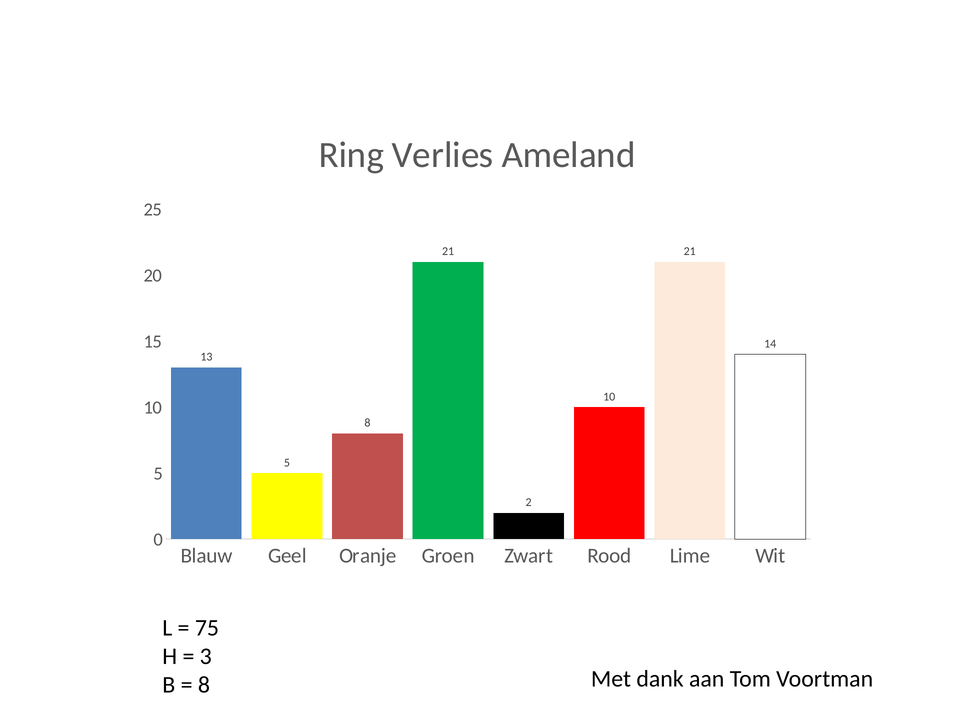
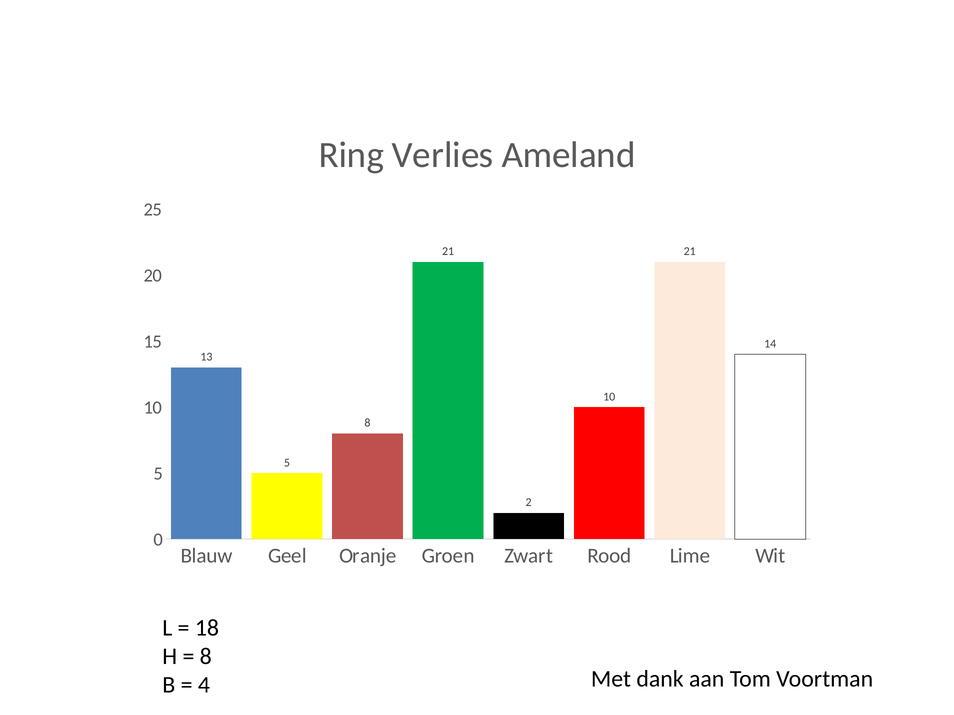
75: 75 -> 18
3 at (206, 657): 3 -> 8
8 at (204, 685): 8 -> 4
